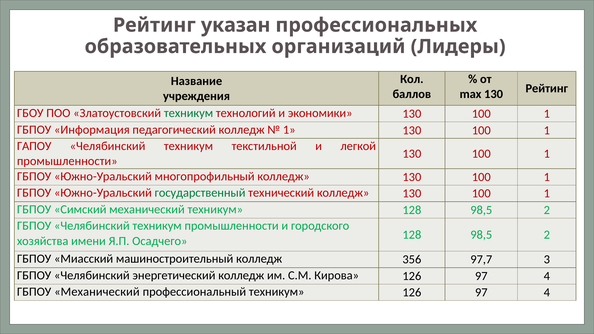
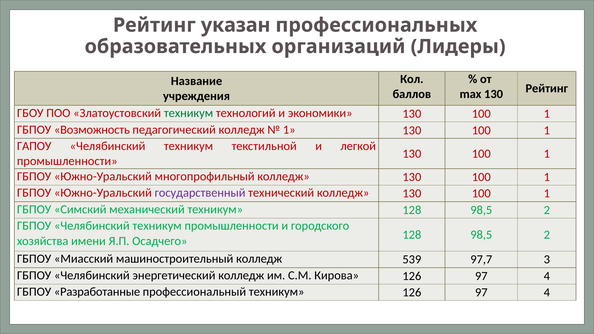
Информация: Информация -> Возможность
государственный colour: green -> purple
356: 356 -> 539
ГБПОУ Механический: Механический -> Разработанные
